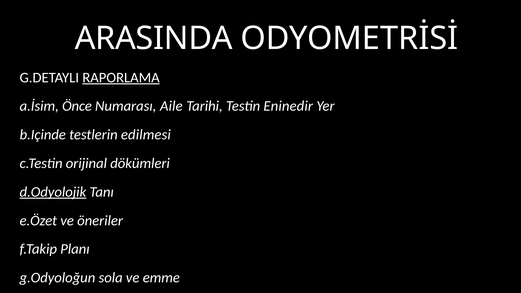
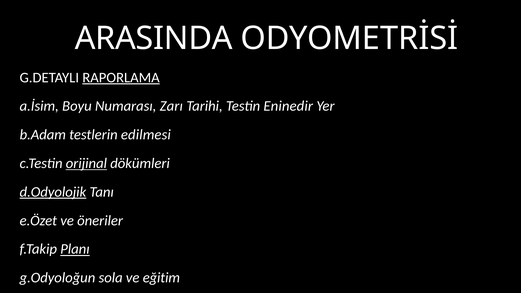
Önce: Önce -> Boyu
Aile: Aile -> Zarı
b.Içinde: b.Içinde -> b.Adam
orijinal underline: none -> present
Planı underline: none -> present
emme: emme -> eğitim
